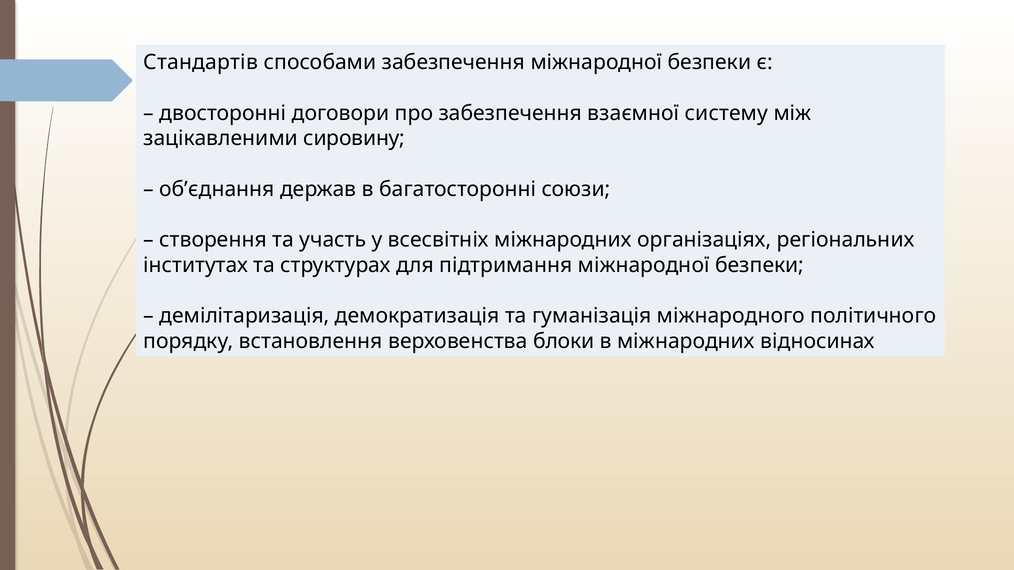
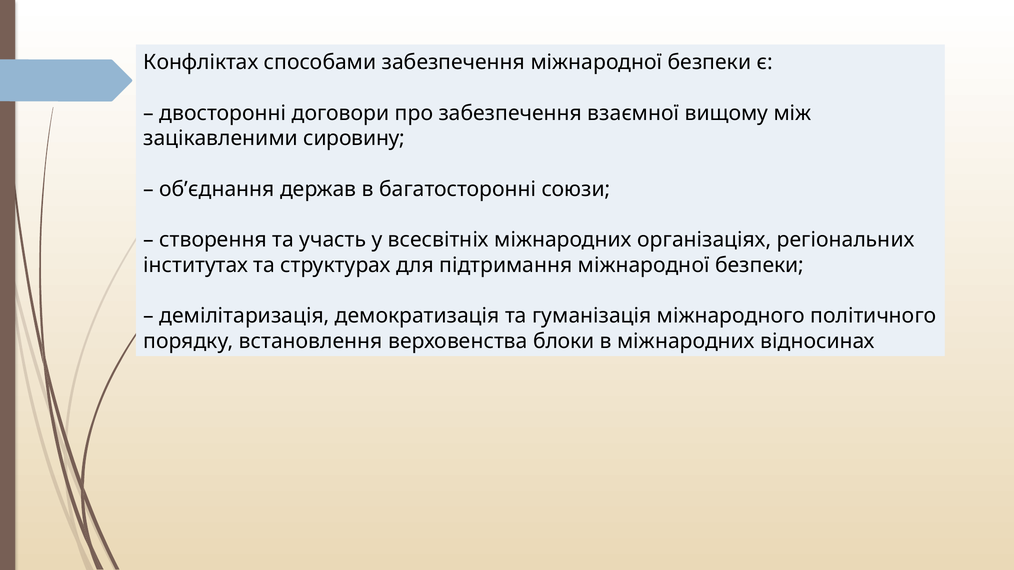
Стандартів: Стандартів -> Конфліктах
систему: систему -> вищому
